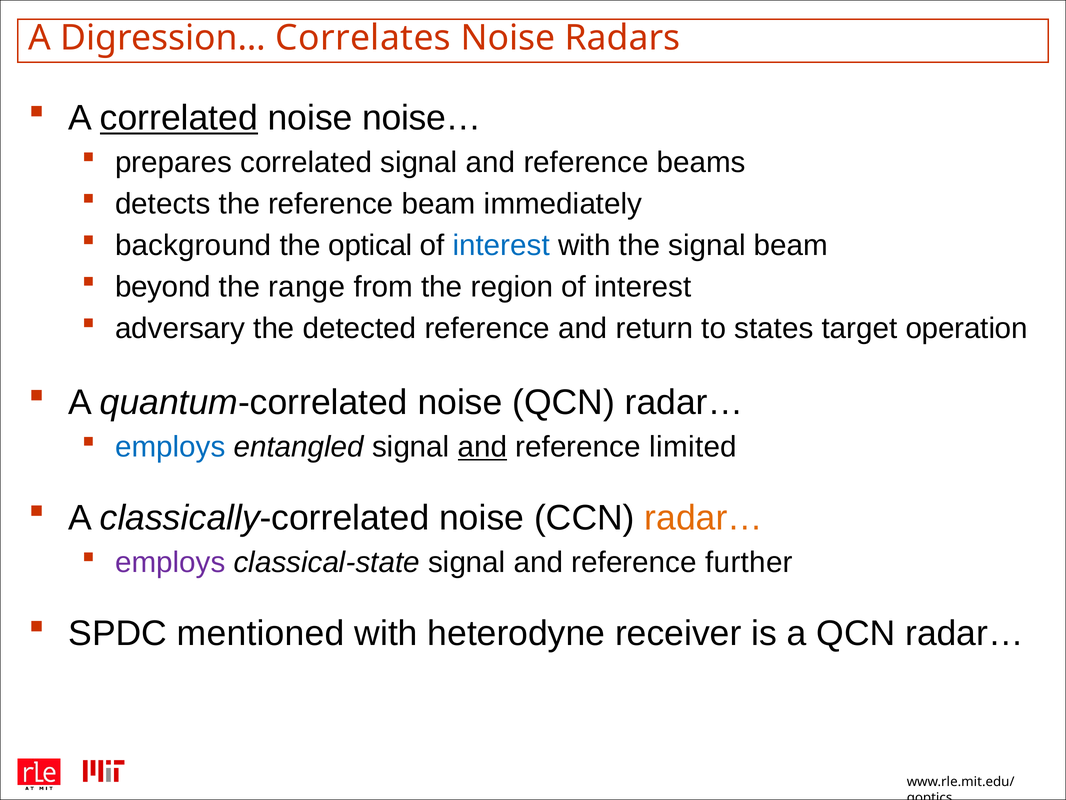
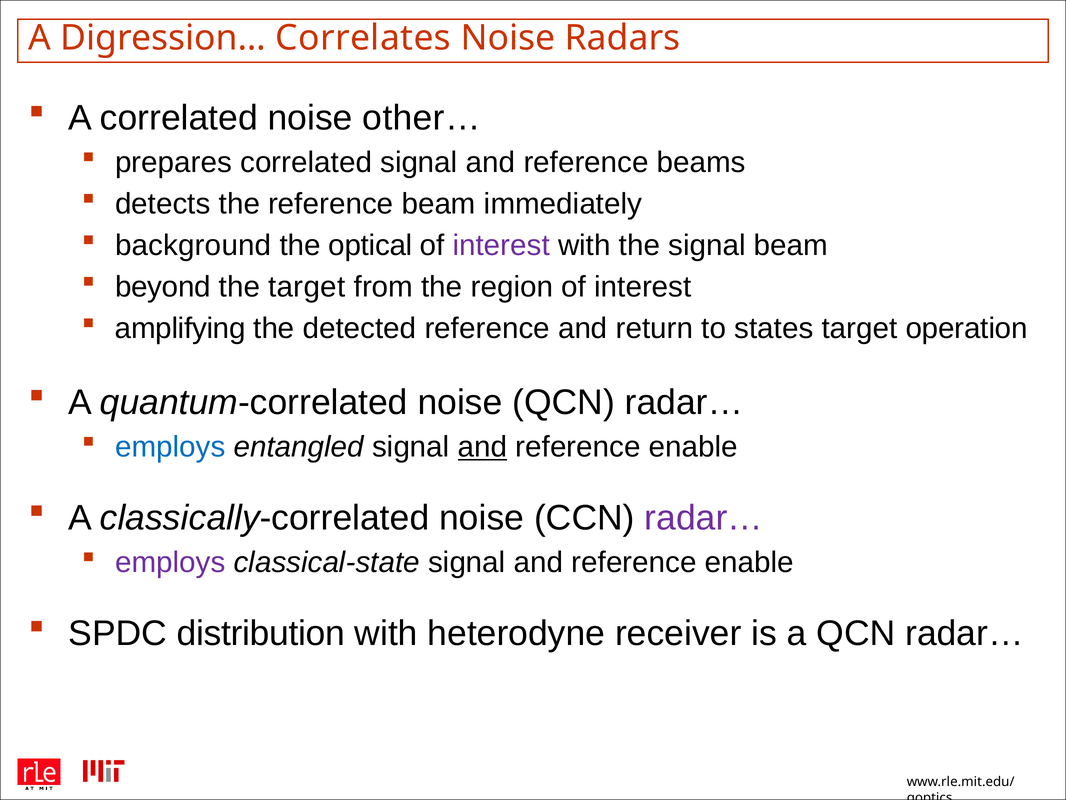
correlated at (179, 118) underline: present -> none
noise…: noise… -> other…
interest at (501, 246) colour: blue -> purple
the range: range -> target
adversary at (180, 328): adversary -> amplifying
limited at (693, 447): limited -> enable
radar… at (704, 518) colour: orange -> purple
further at (749, 562): further -> enable
mentioned: mentioned -> distribution
